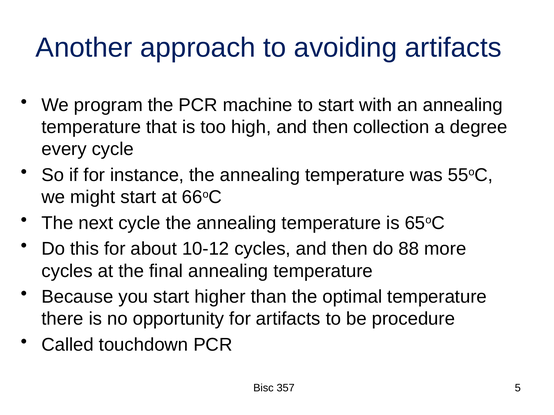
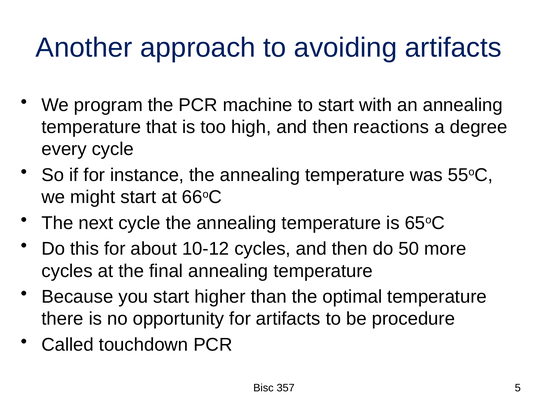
collection: collection -> reactions
88: 88 -> 50
